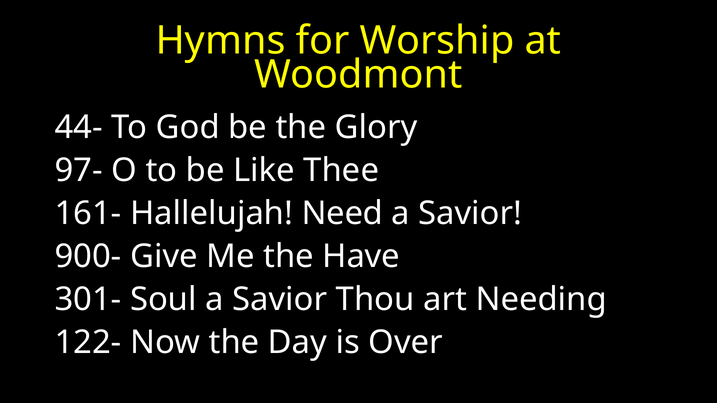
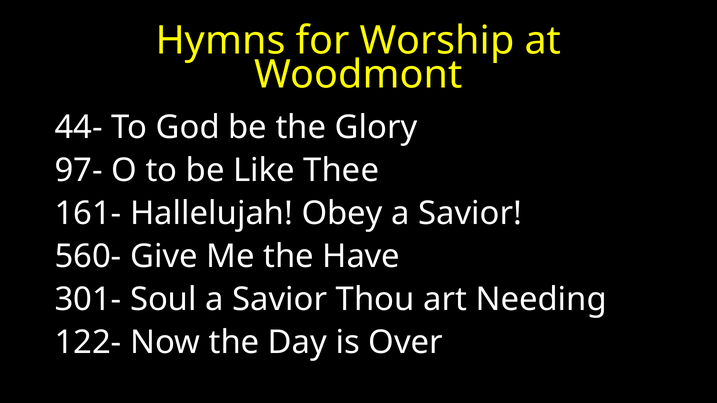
Need: Need -> Obey
900-: 900- -> 560-
